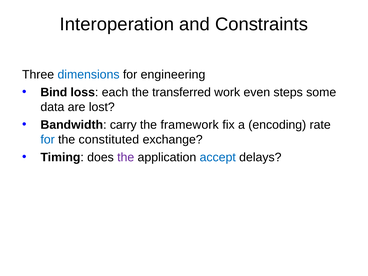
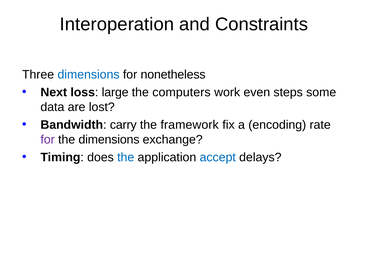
engineering: engineering -> nonetheless
Bind: Bind -> Next
each: each -> large
transferred: transferred -> computers
for at (48, 139) colour: blue -> purple
the constituted: constituted -> dimensions
the at (126, 157) colour: purple -> blue
